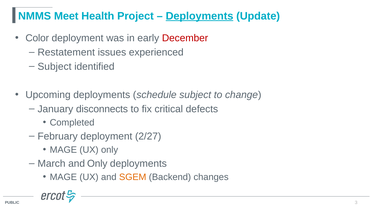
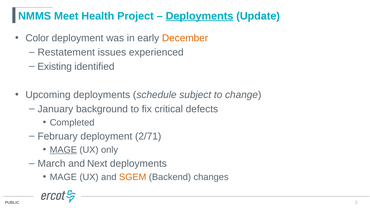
December colour: red -> orange
Subject at (55, 67): Subject -> Existing
disconnects: disconnects -> background
2/27: 2/27 -> 2/71
MAGE at (63, 150) underline: none -> present
and Only: Only -> Next
